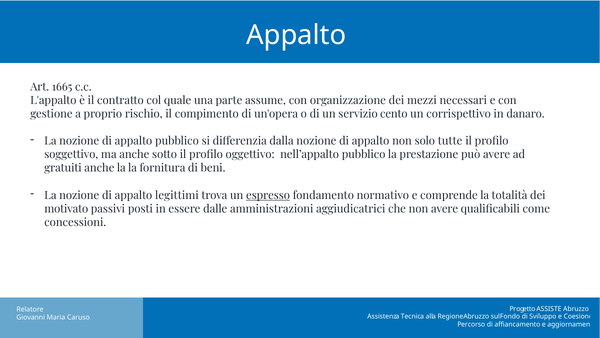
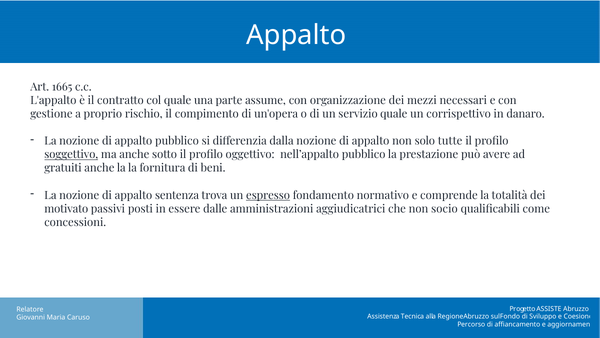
servizio cento: cento -> quale
soggettivo underline: none -> present
legittimi: legittimi -> sentenza
non avere: avere -> socio
